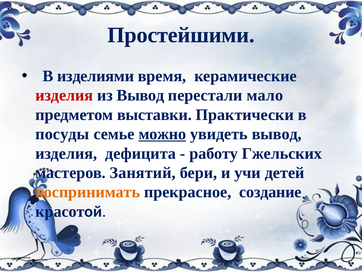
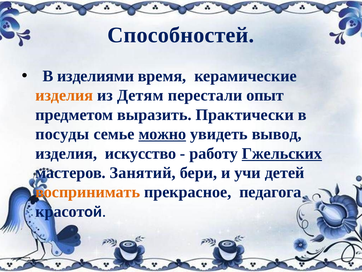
Простейшими: Простейшими -> Способностей
изделия at (64, 95) colour: red -> orange
из Вывод: Вывод -> Детям
мало: мало -> опыт
выставки: выставки -> выразить
дефицита: дефицита -> искусство
Гжельских underline: none -> present
создание: создание -> педагога
